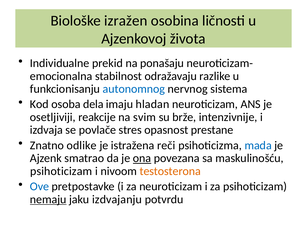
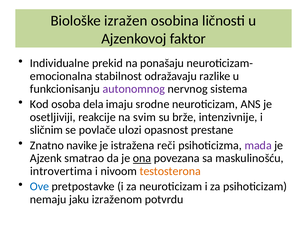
života: života -> faktor
autonomnog colour: blue -> purple
hladan: hladan -> srodne
izdvaja: izdvaja -> sličnim
stres: stres -> ulozi
odlike: odlike -> navike
mada colour: blue -> purple
psihoticizam at (61, 171): psihoticizam -> introvertima
nemaju underline: present -> none
izdvajanju: izdvajanju -> izraženom
